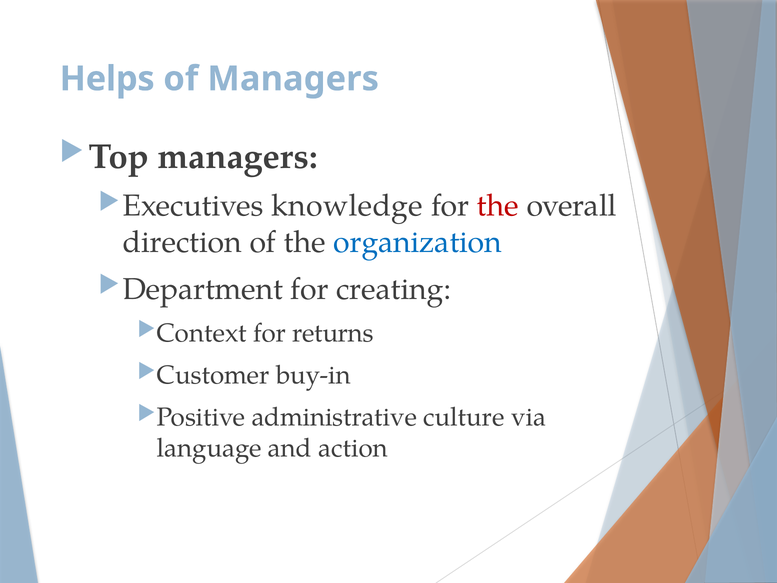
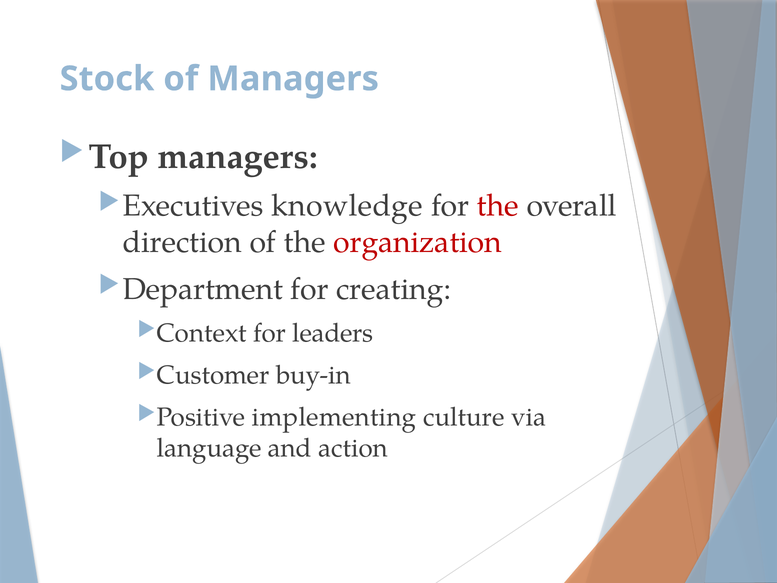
Helps: Helps -> Stock
organization colour: blue -> red
returns: returns -> leaders
administrative: administrative -> implementing
